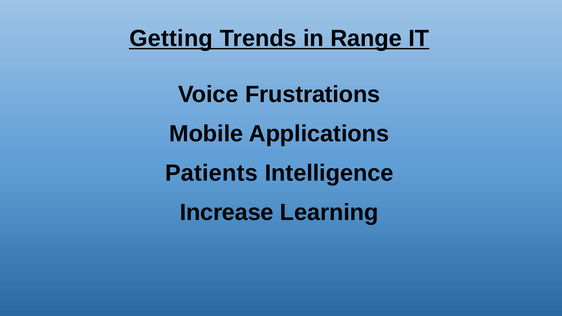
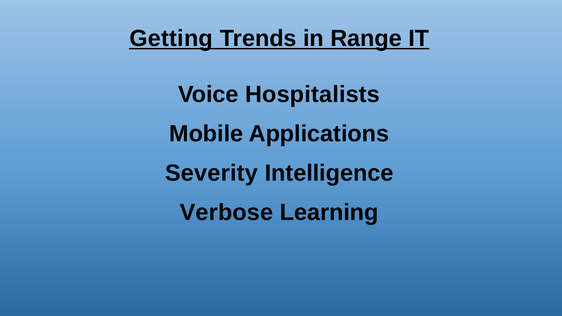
Frustrations: Frustrations -> Hospitalists
Patients: Patients -> Severity
Increase: Increase -> Verbose
